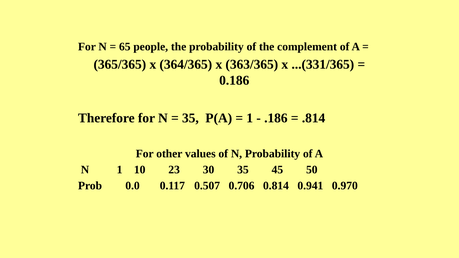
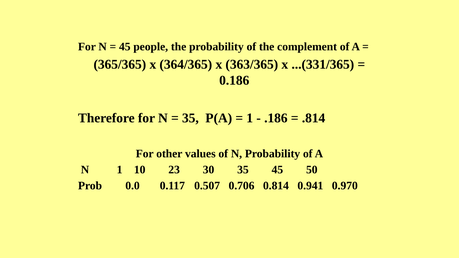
65 at (125, 47): 65 -> 45
